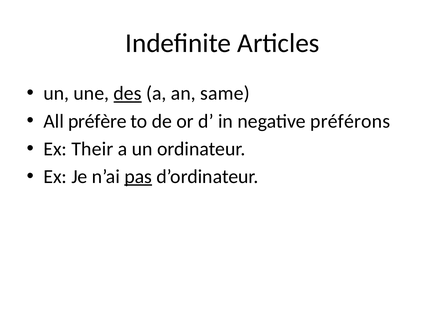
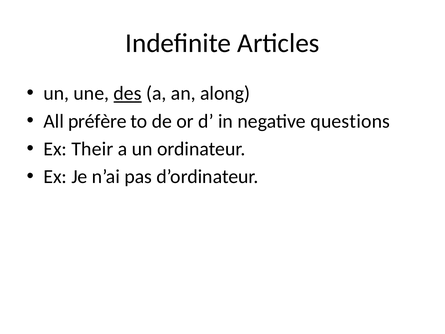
same: same -> along
préférons: préférons -> questions
pas underline: present -> none
